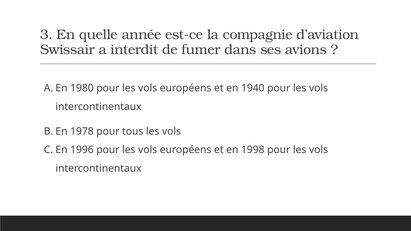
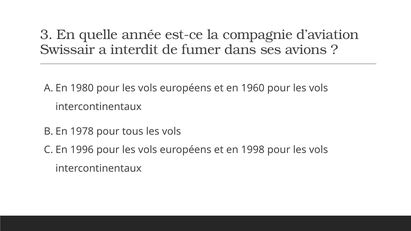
1940: 1940 -> 1960
